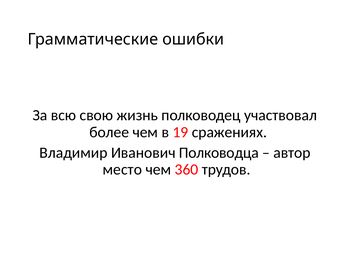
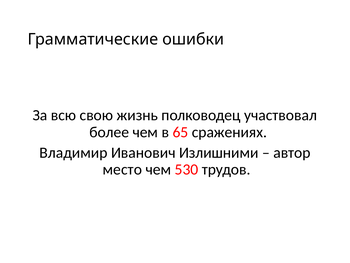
19: 19 -> 65
Полководца: Полководца -> Излишними
360: 360 -> 530
